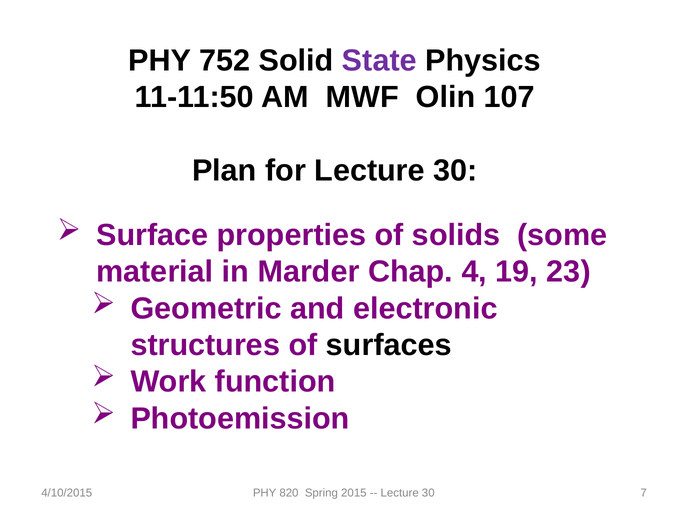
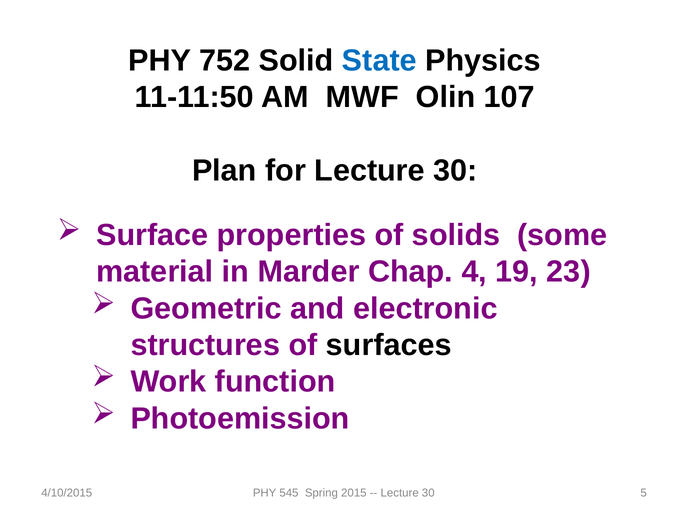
State colour: purple -> blue
820: 820 -> 545
7: 7 -> 5
